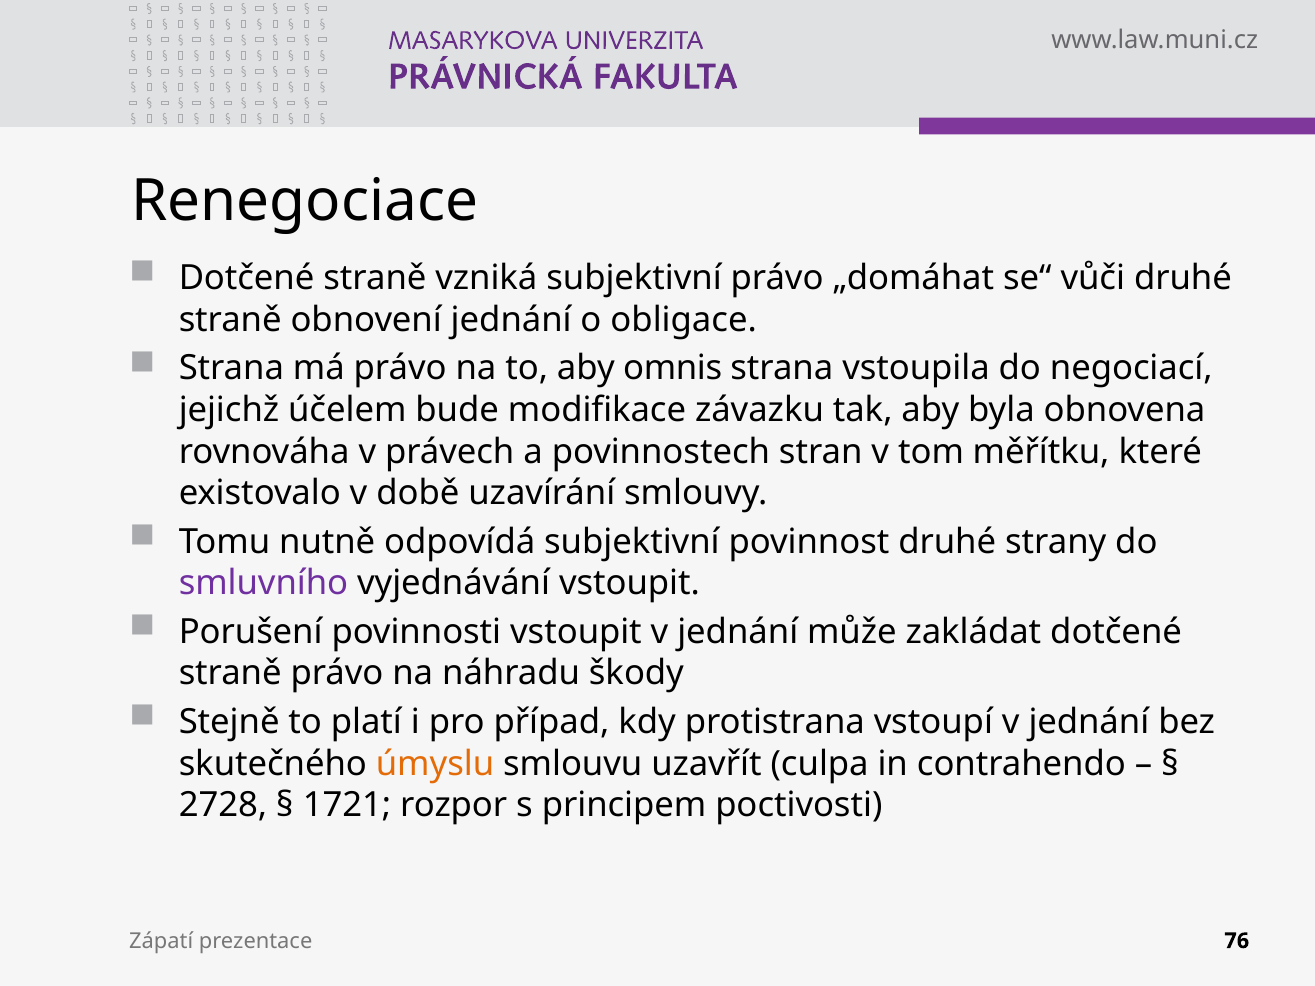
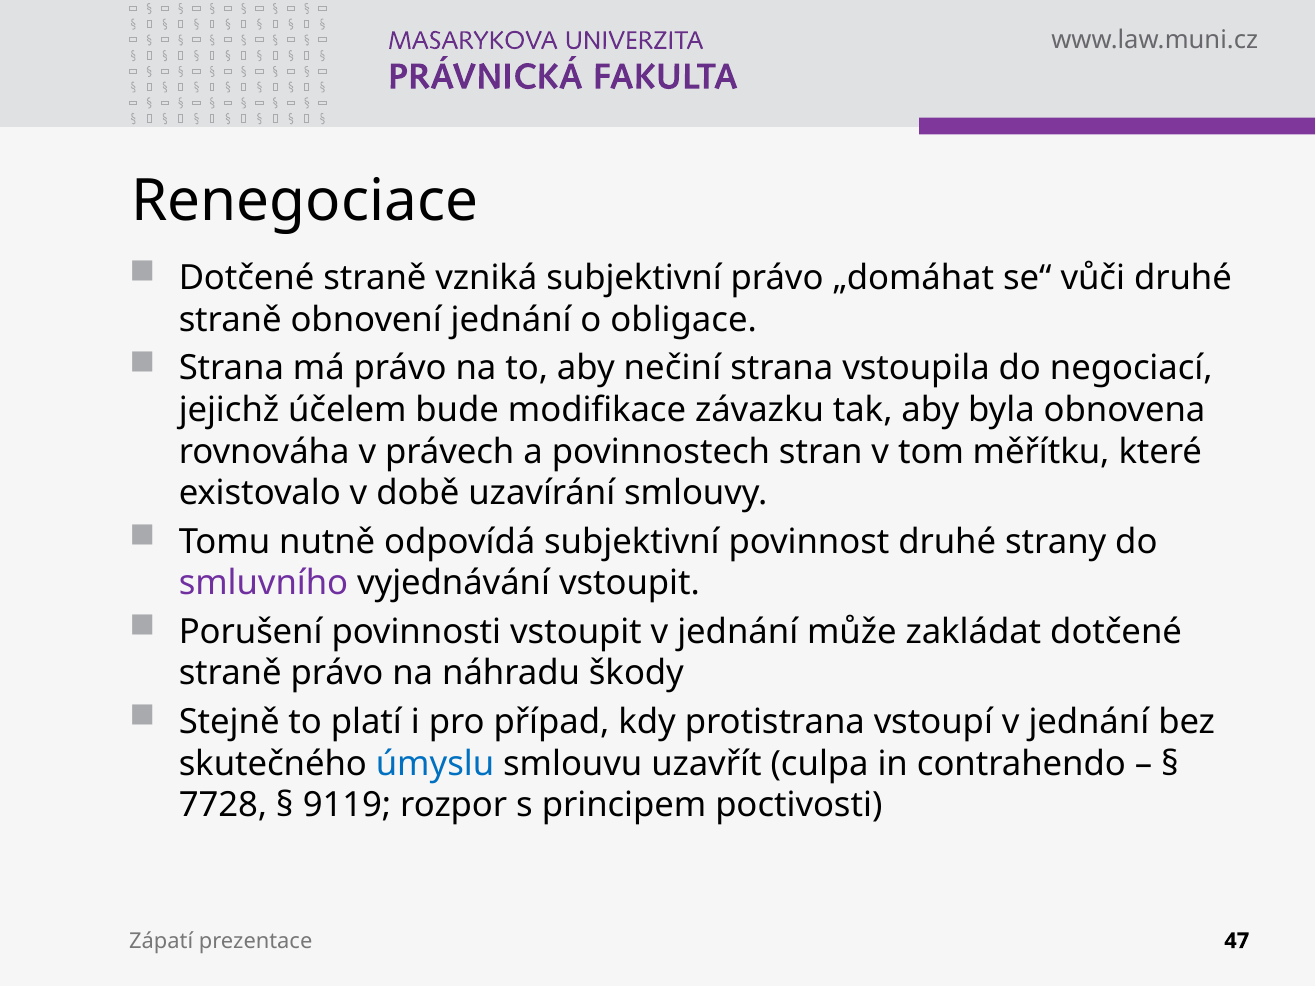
omnis: omnis -> nečiní
úmyslu colour: orange -> blue
2728: 2728 -> 7728
1721: 1721 -> 9119
76: 76 -> 47
